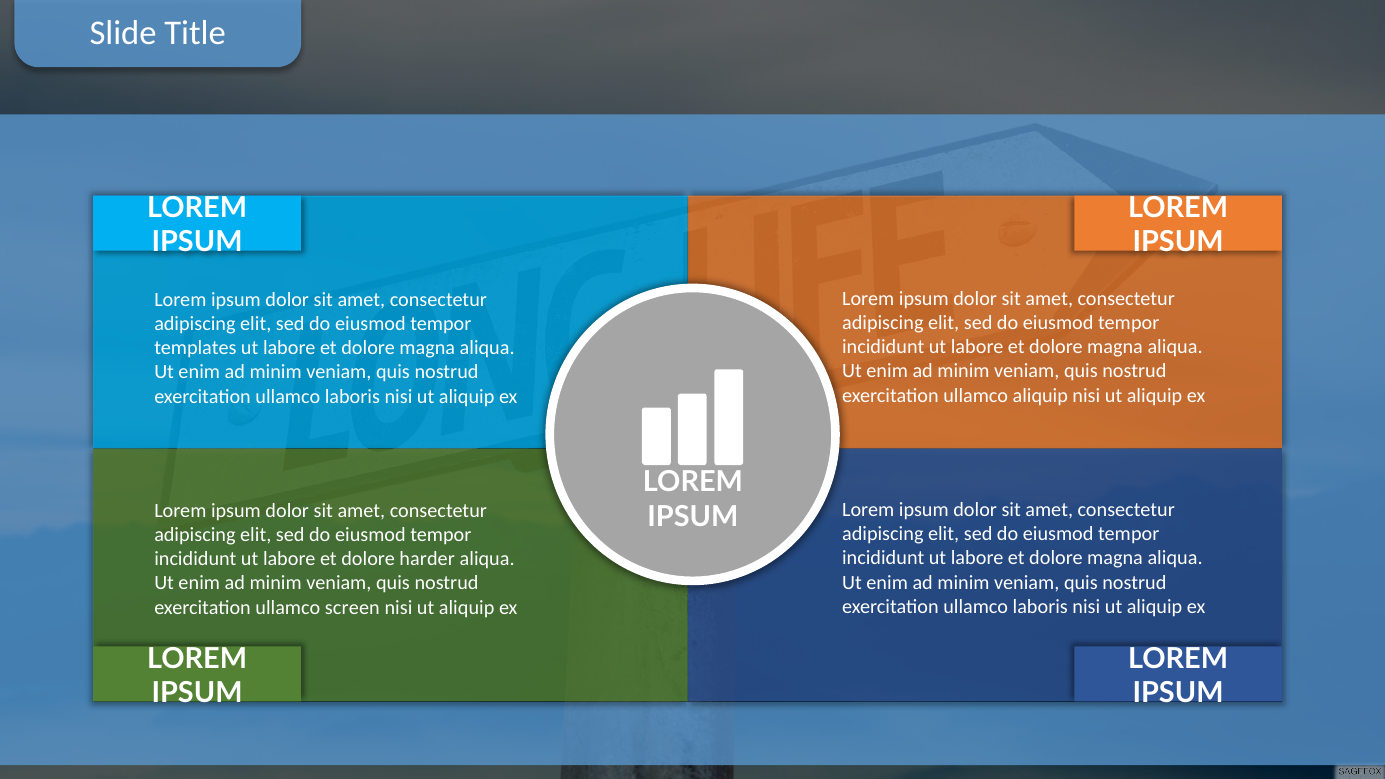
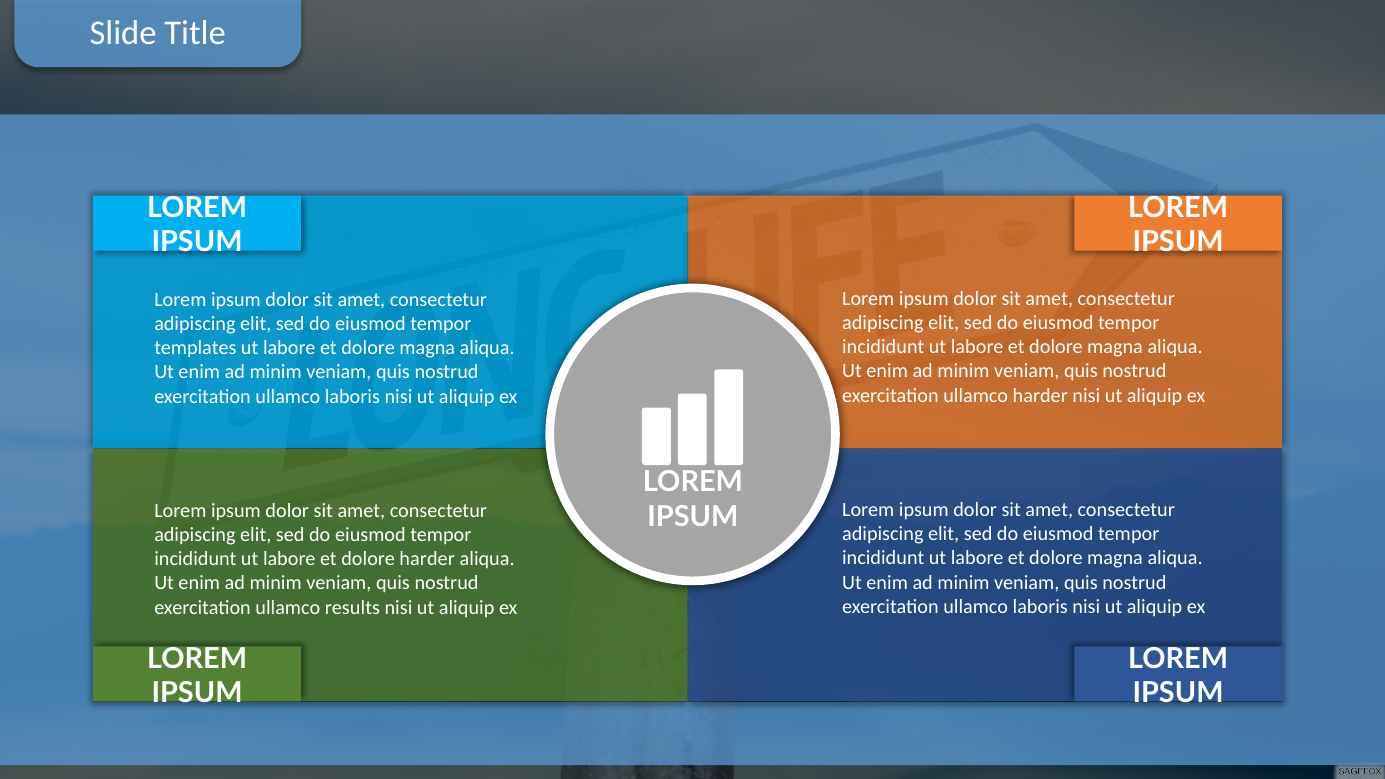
ullamco aliquip: aliquip -> harder
screen: screen -> results
